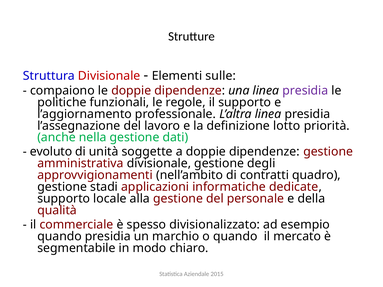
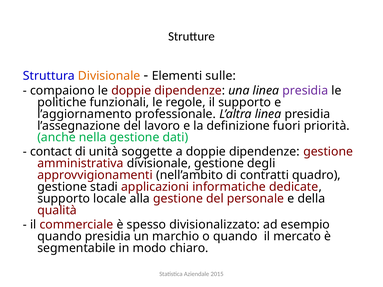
Divisionale at (109, 76) colour: red -> orange
lotto: lotto -> fuori
evoluto: evoluto -> contact
